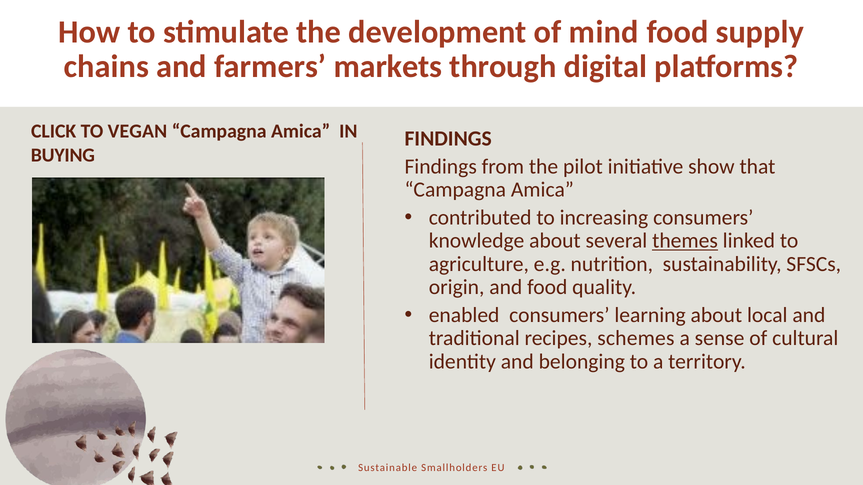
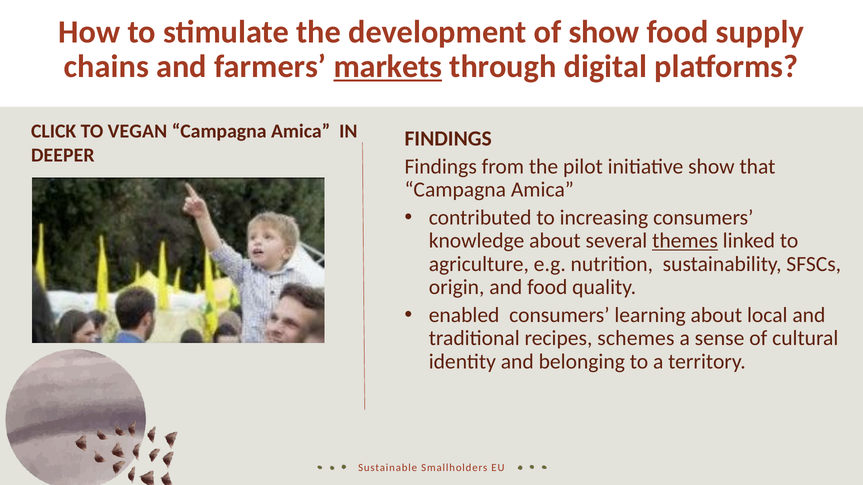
of mind: mind -> show
markets underline: none -> present
BUYING: BUYING -> DEEPER
